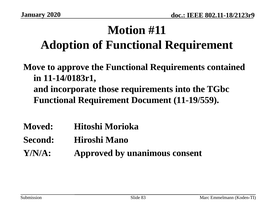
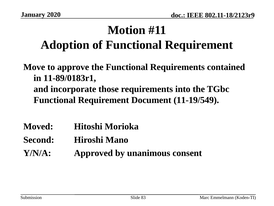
11-14/0183r1: 11-14/0183r1 -> 11-89/0183r1
11-19/559: 11-19/559 -> 11-19/549
